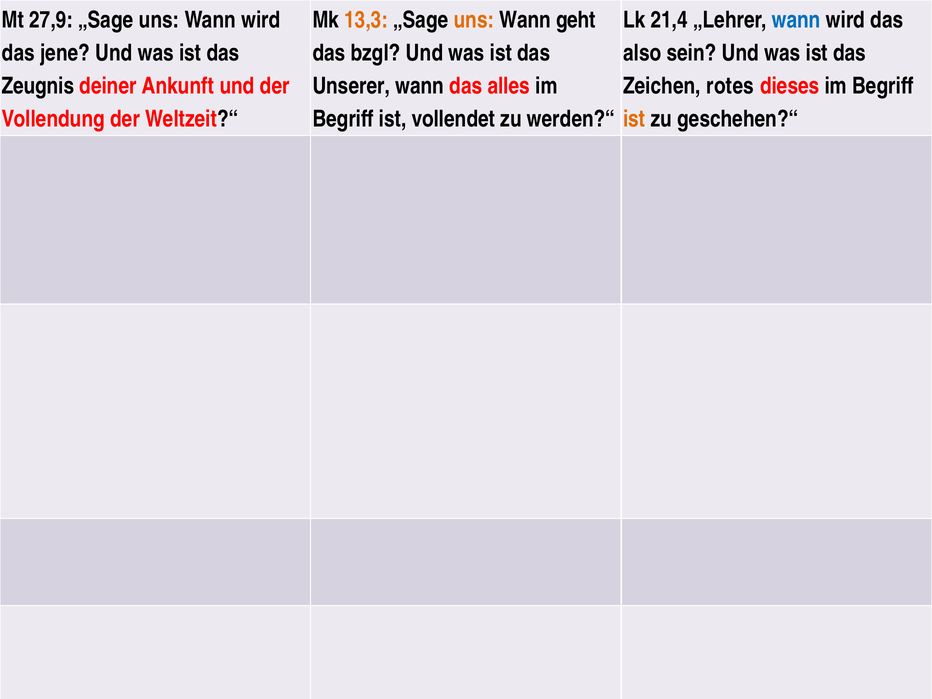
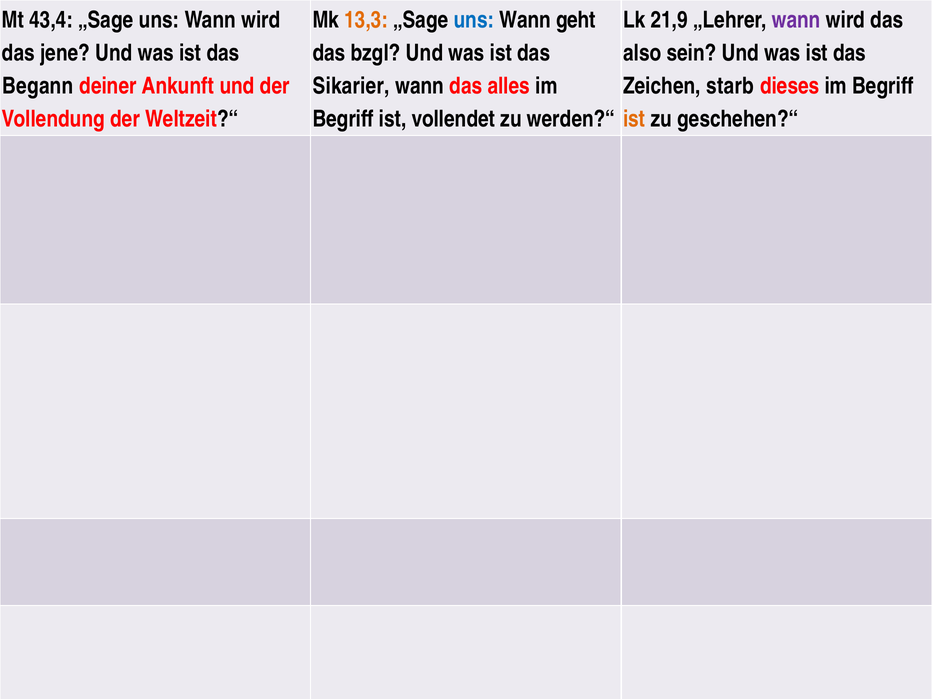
27,9: 27,9 -> 43,4
uns at (474, 20) colour: orange -> blue
21,4: 21,4 -> 21,9
wann at (796, 20) colour: blue -> purple
Zeugnis: Zeugnis -> Begann
Unserer: Unserer -> Sikarier
rotes: rotes -> starb
